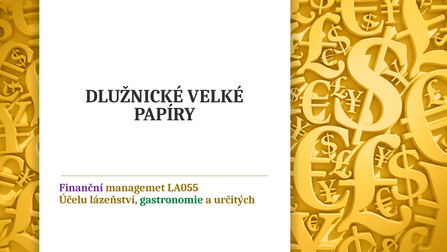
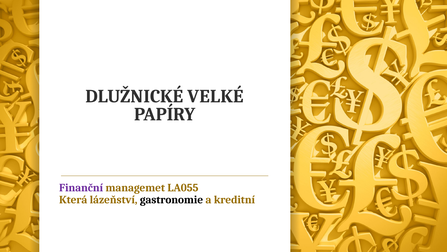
Účelu: Účelu -> Která
gastronomie colour: green -> black
určitých: určitých -> kreditní
